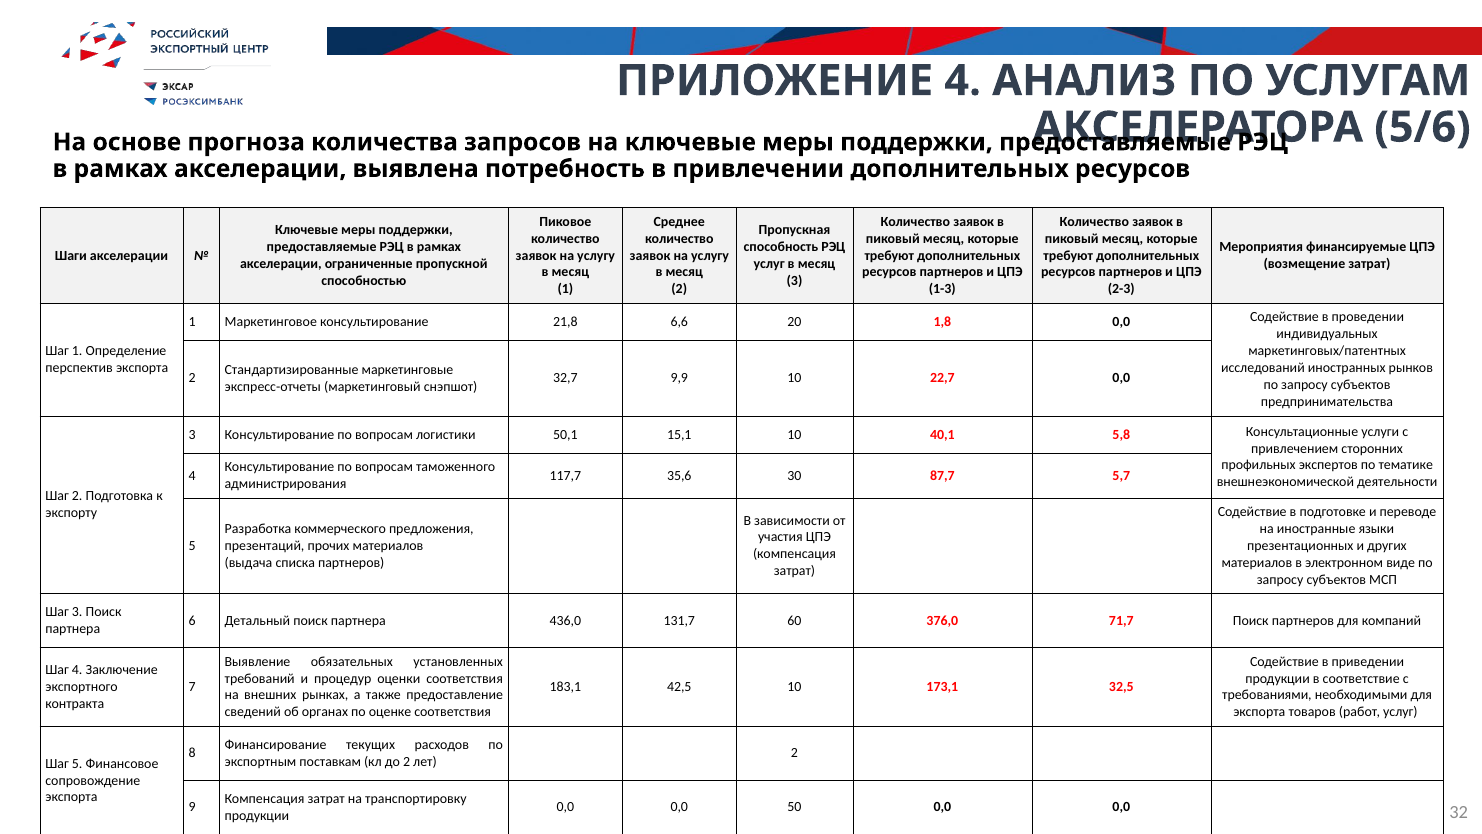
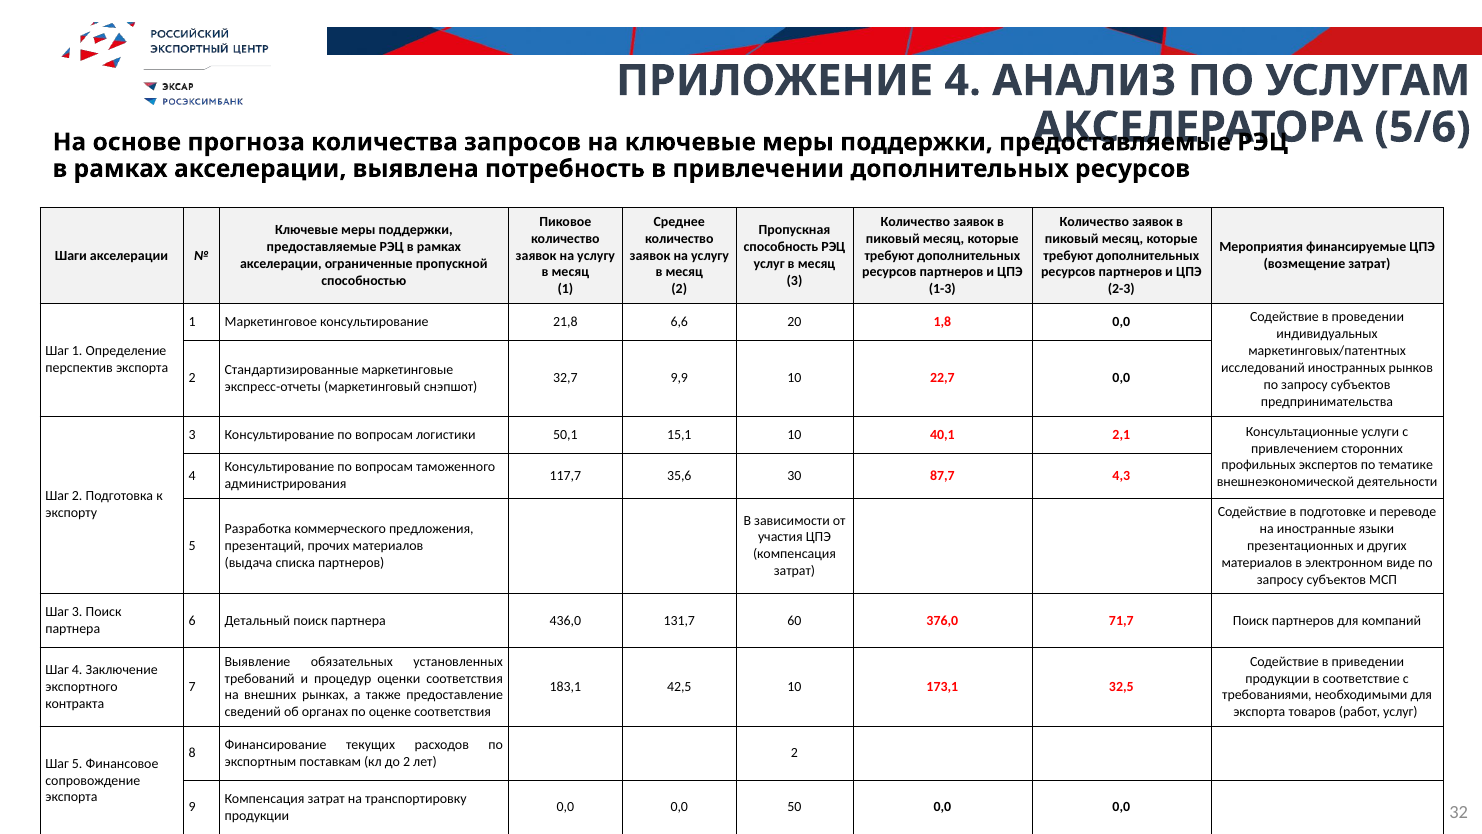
5,8: 5,8 -> 2,1
5,7: 5,7 -> 4,3
